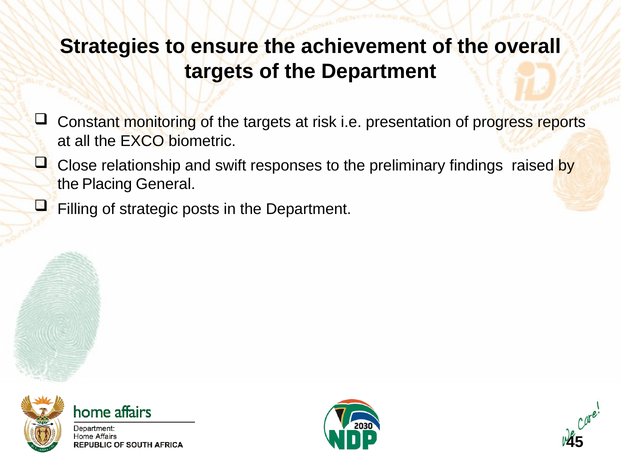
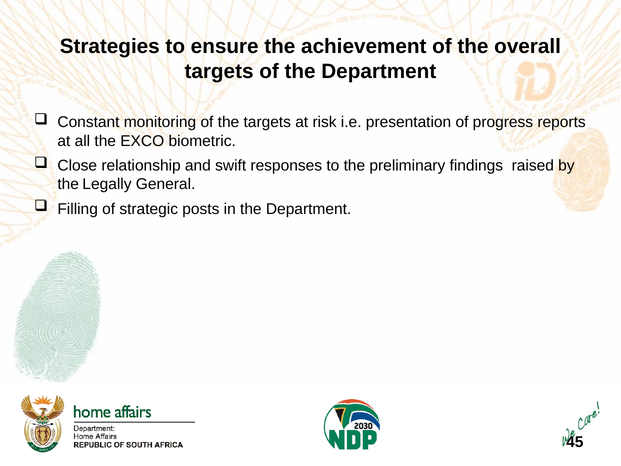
Placing: Placing -> Legally
